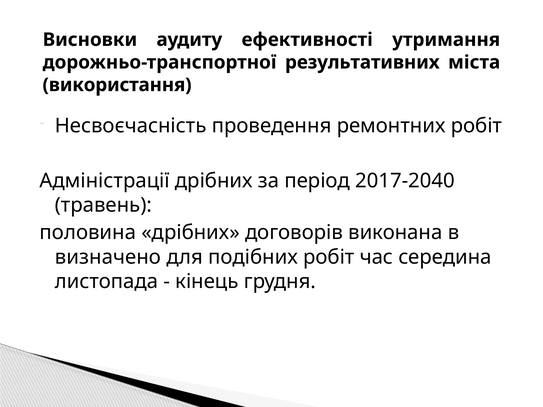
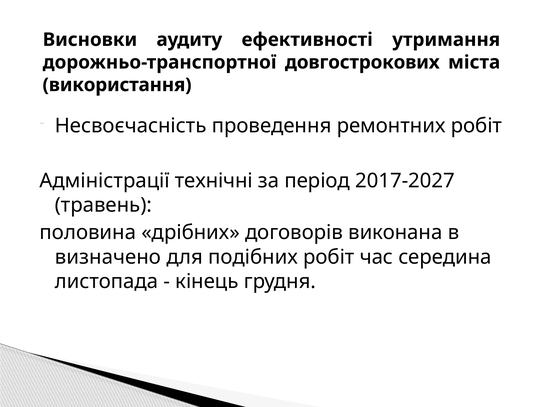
результативних: результативних -> довгострокових
Адміністрації дрібних: дрібних -> технічні
2017-2040: 2017-2040 -> 2017-2027
